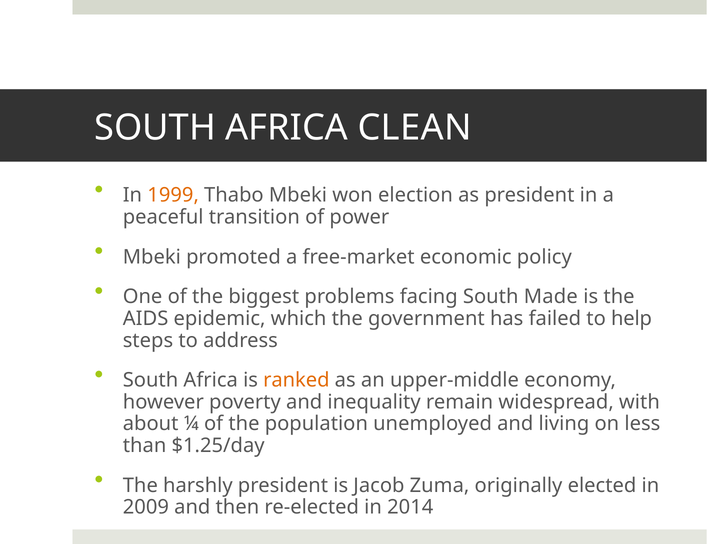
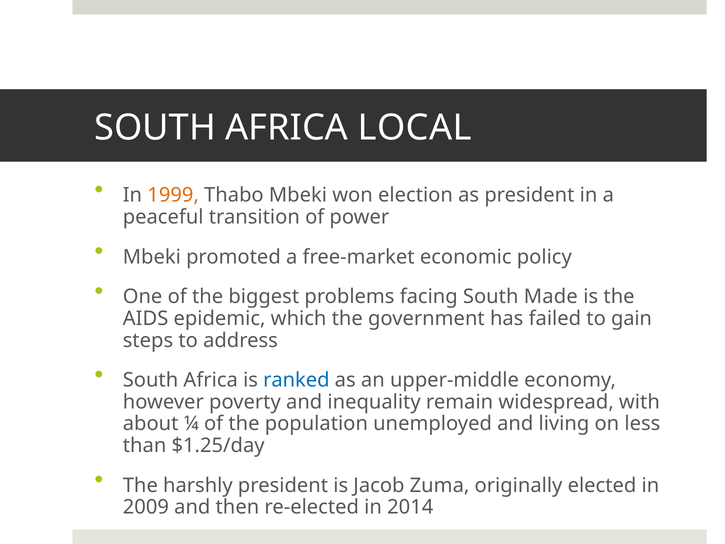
CLEAN: CLEAN -> LOCAL
help: help -> gain
ranked colour: orange -> blue
